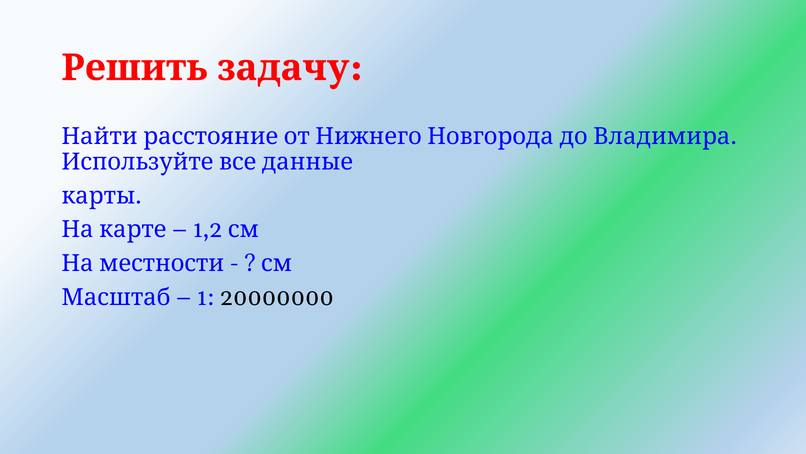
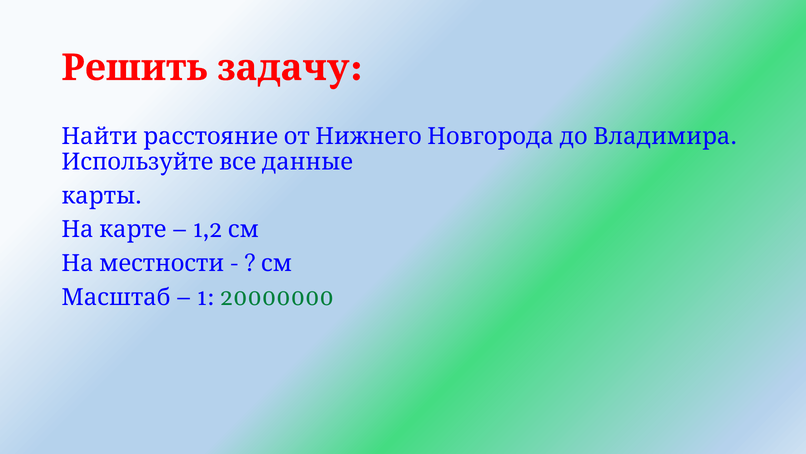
20000000 colour: black -> green
